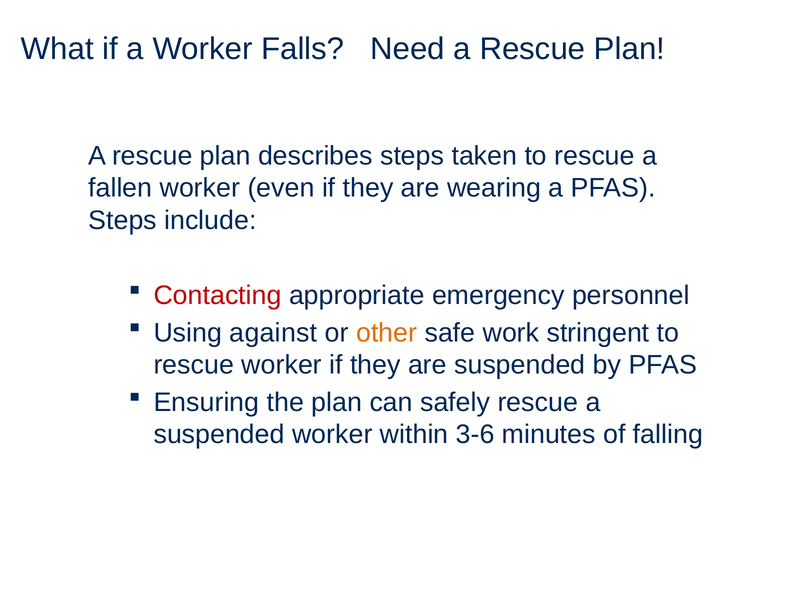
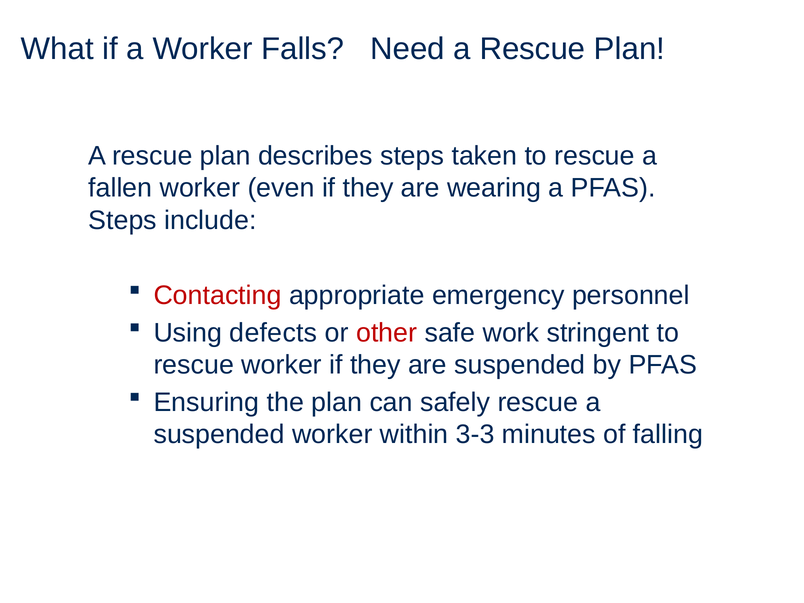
against: against -> defects
other colour: orange -> red
3-6: 3-6 -> 3-3
